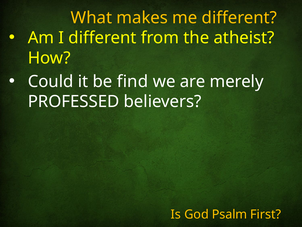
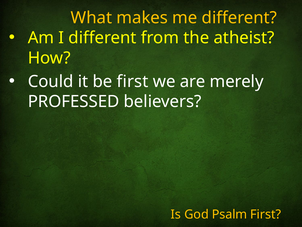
be find: find -> first
